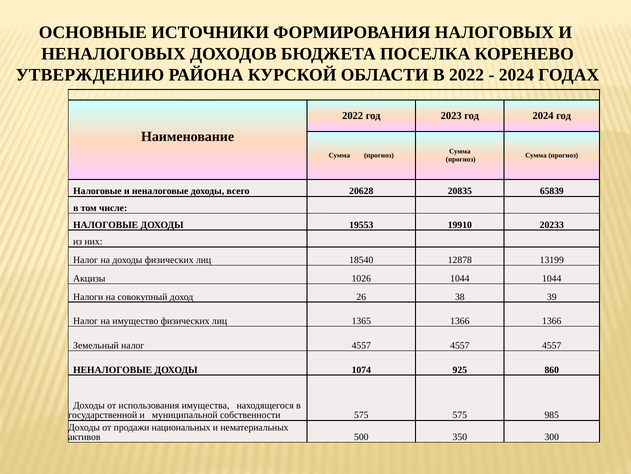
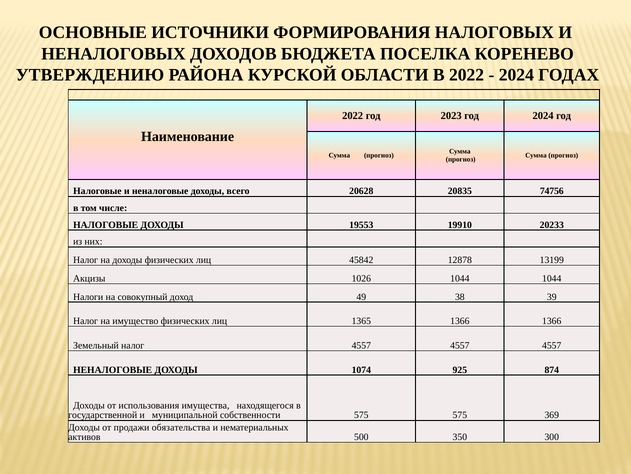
65839: 65839 -> 74756
18540: 18540 -> 45842
26: 26 -> 49
860: 860 -> 874
985: 985 -> 369
национальных: национальных -> обязательства
